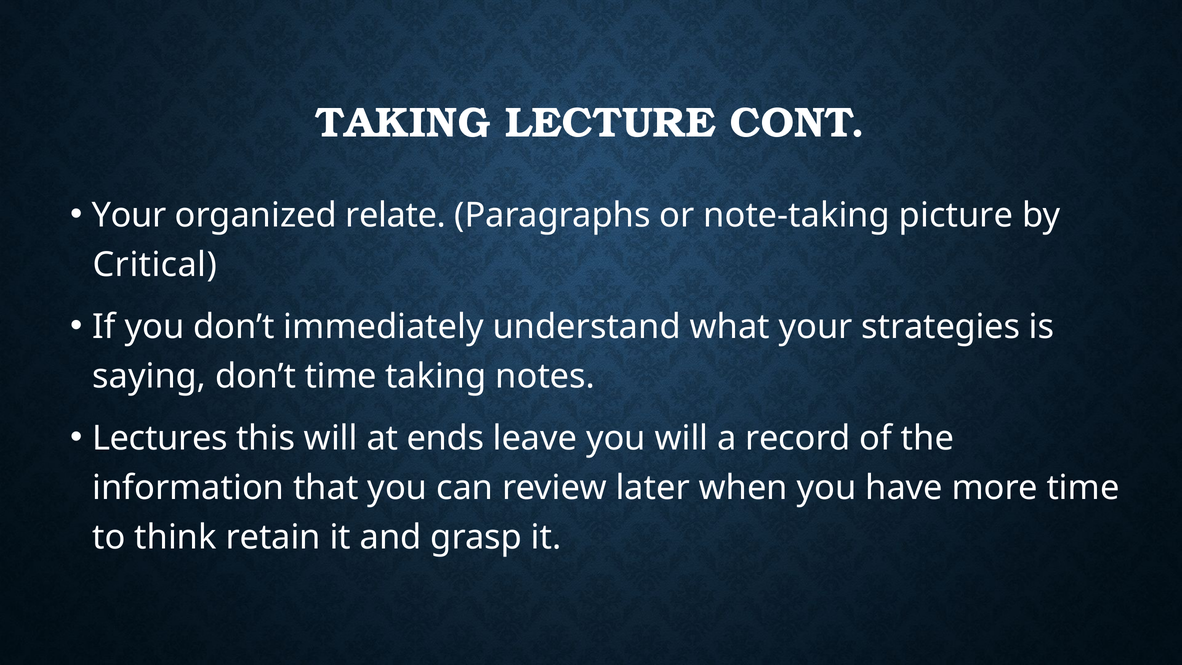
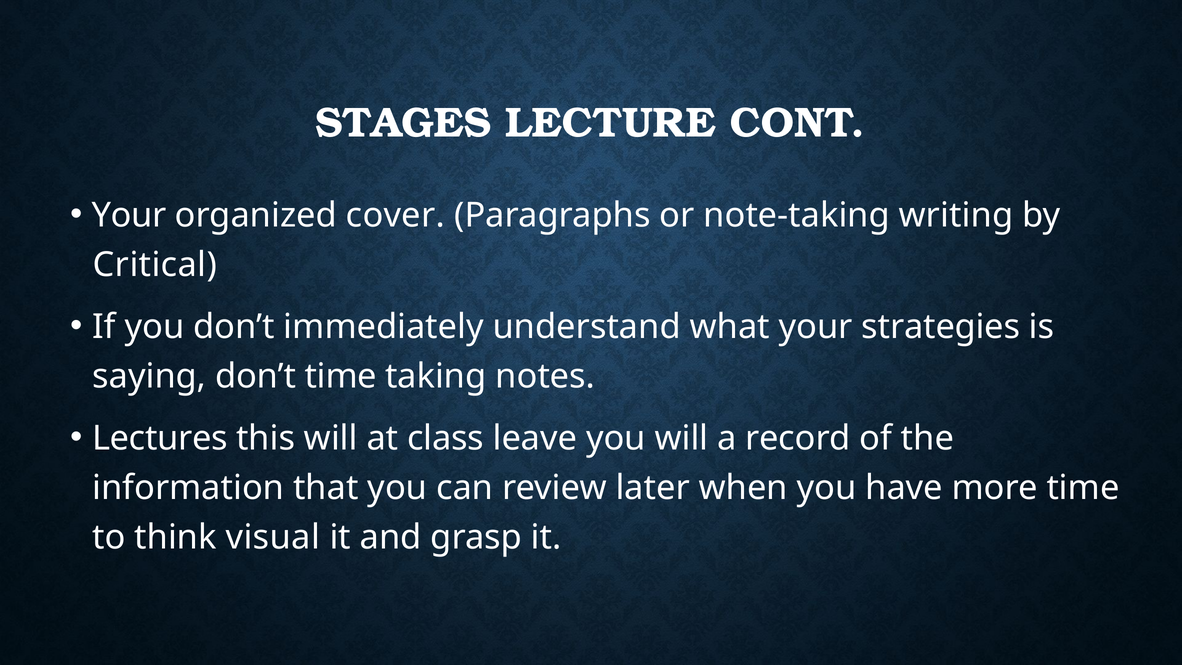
TAKING at (403, 123): TAKING -> STAGES
relate: relate -> cover
picture: picture -> writing
ends: ends -> class
retain: retain -> visual
